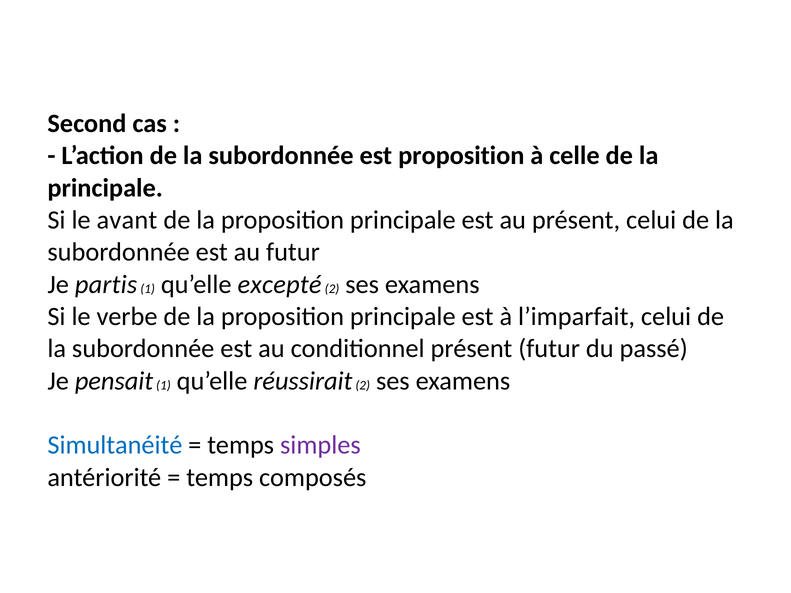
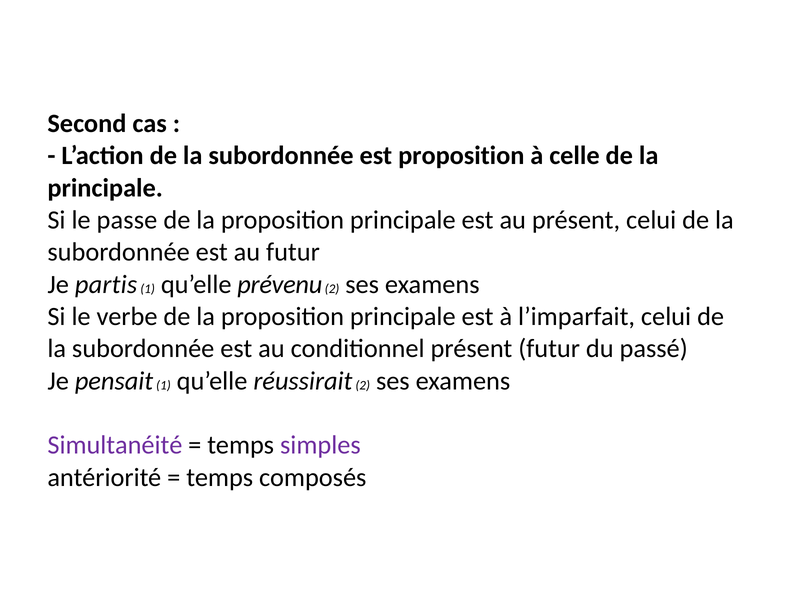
avant: avant -> passe
excepté: excepté -> prévenu
Simultanéité colour: blue -> purple
